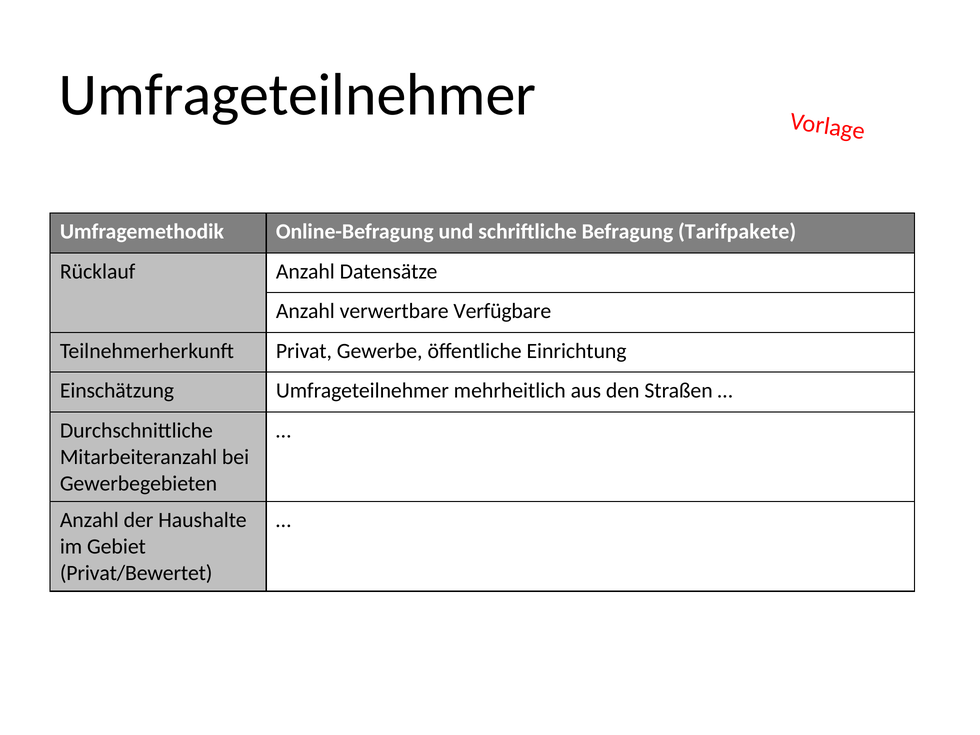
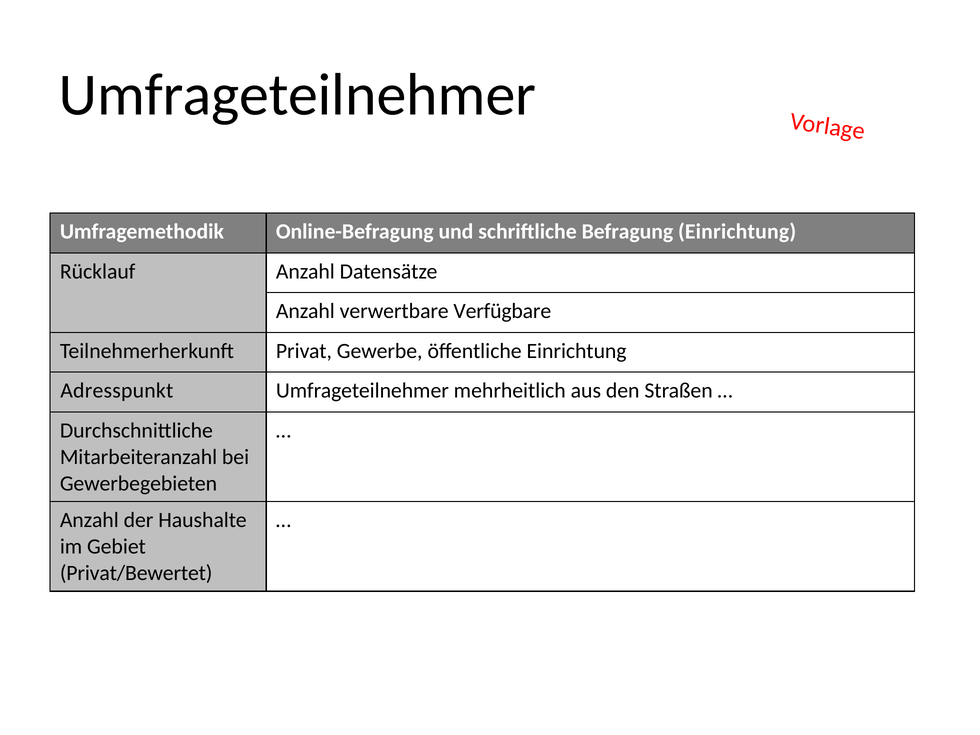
Befragung Tarifpakete: Tarifpakete -> Einrichtung
Einschätzung: Einschätzung -> Adresspunkt
